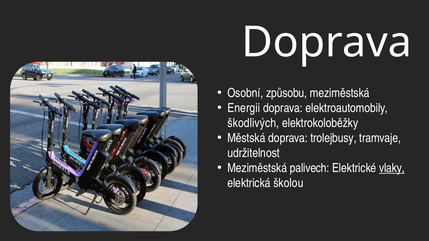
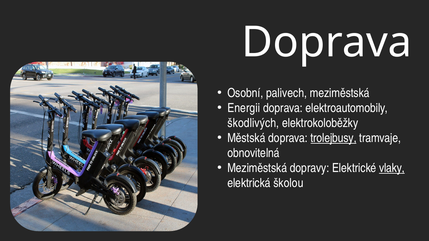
způsobu: způsobu -> palivech
trolejbusy underline: none -> present
udržitelnost: udržitelnost -> obnovitelná
palivech: palivech -> dopravy
